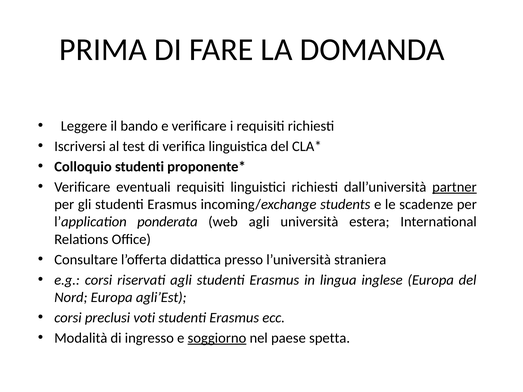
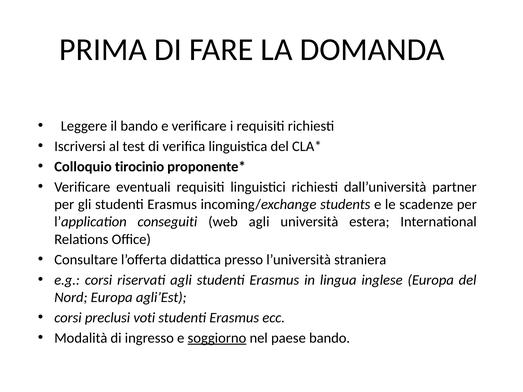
Colloquio studenti: studenti -> tirocinio
partner underline: present -> none
ponderata: ponderata -> conseguiti
paese spetta: spetta -> bando
